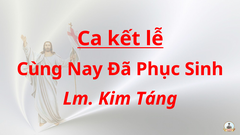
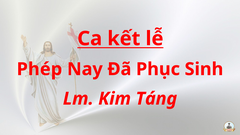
Cùng: Cùng -> Phép
